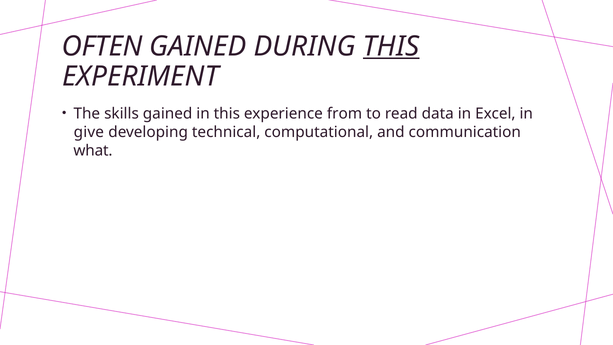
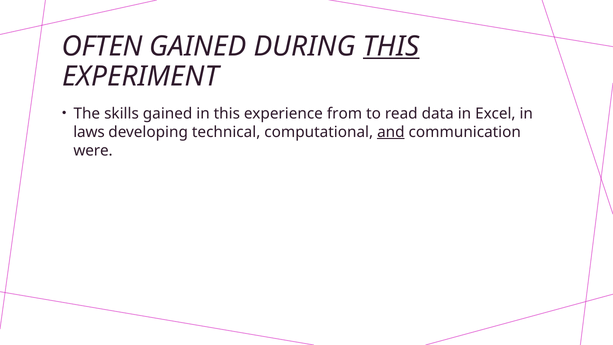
give: give -> laws
and underline: none -> present
what: what -> were
